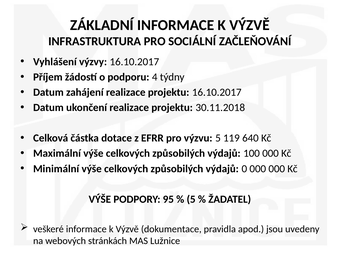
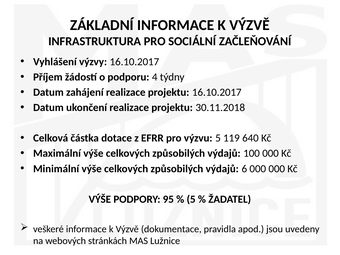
0: 0 -> 6
